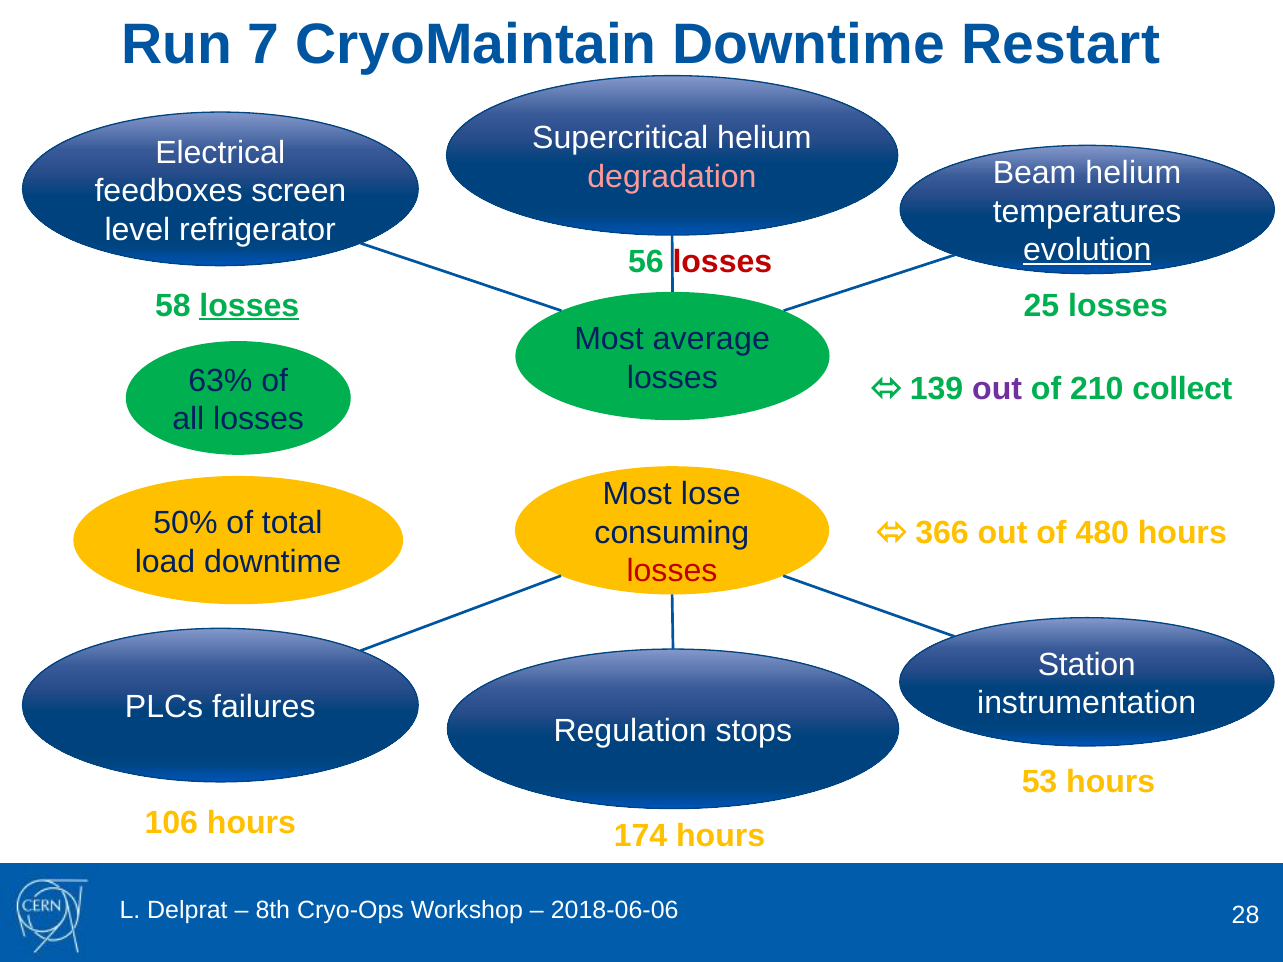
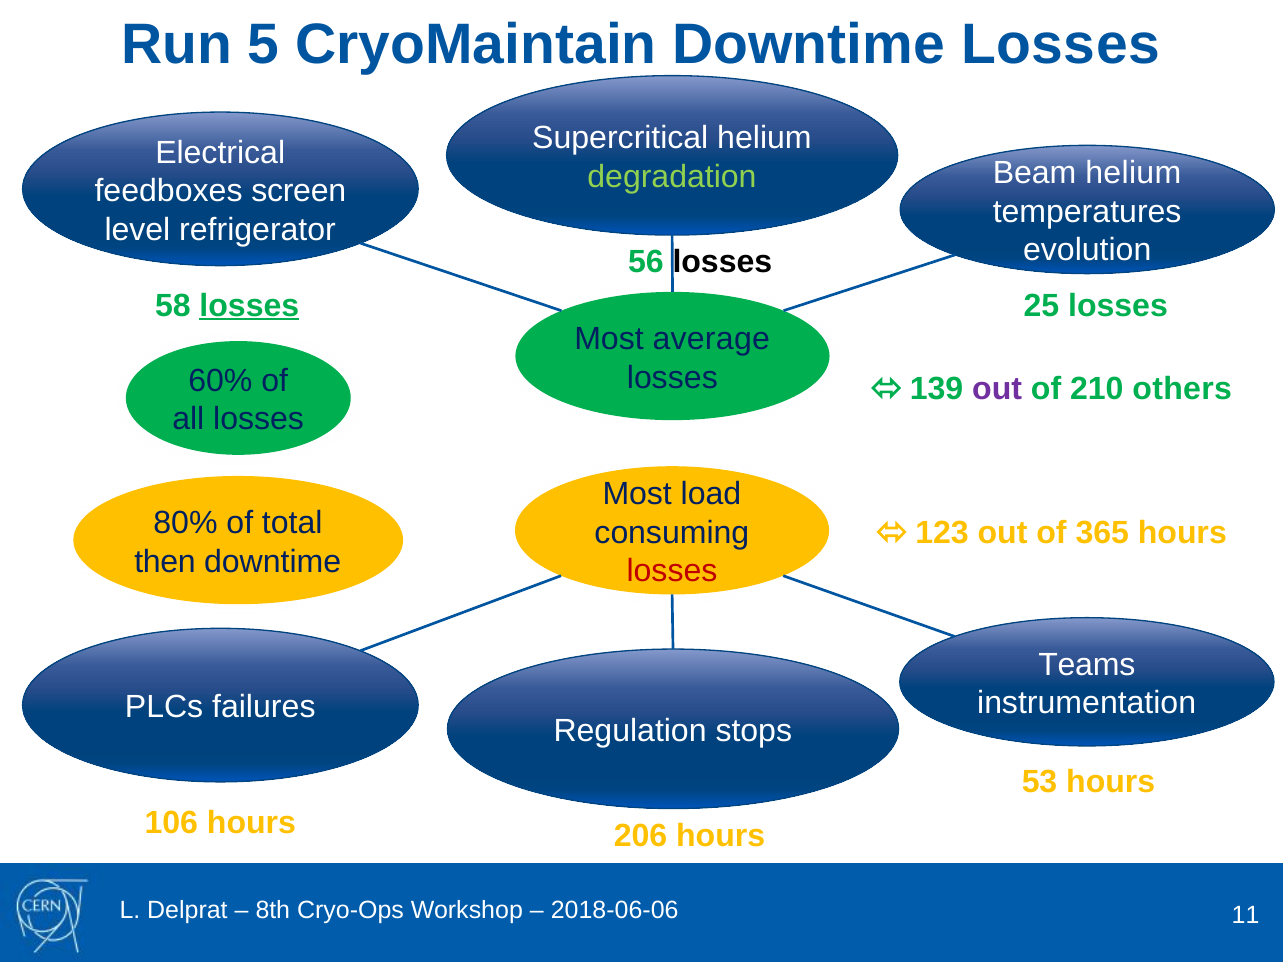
7: 7 -> 5
Restart at (1061, 45): Restart -> Losses
degradation colour: pink -> light green
evolution underline: present -> none
losses at (722, 262) colour: red -> black
63%: 63% -> 60%
collect: collect -> others
lose: lose -> load
50%: 50% -> 80%
366: 366 -> 123
480: 480 -> 365
load: load -> then
Station: Station -> Teams
174: 174 -> 206
28: 28 -> 11
